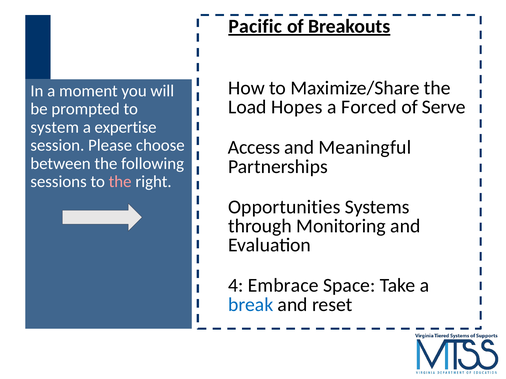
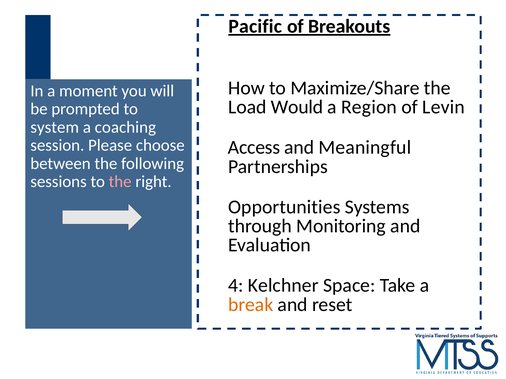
Hopes: Hopes -> Would
Forced: Forced -> Region
Serve: Serve -> Levin
expertise: expertise -> coaching
Embrace: Embrace -> Kelchner
break colour: blue -> orange
